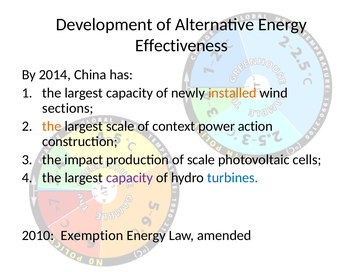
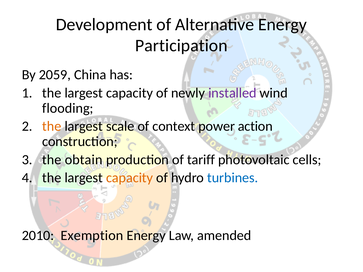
Effectiveness: Effectiveness -> Participation
2014: 2014 -> 2059
installed colour: orange -> purple
sections: sections -> flooding
impact: impact -> obtain
of scale: scale -> tariff
capacity at (130, 178) colour: purple -> orange
